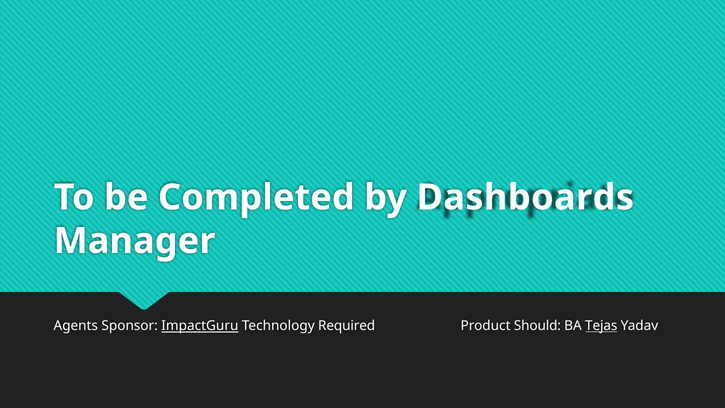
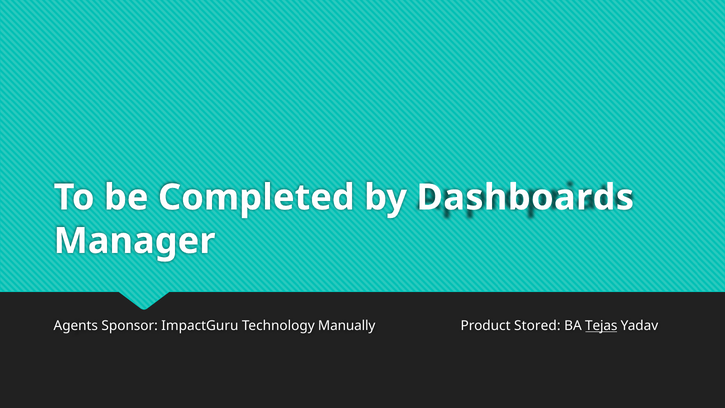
ImpactGuru underline: present -> none
Required: Required -> Manually
Should: Should -> Stored
